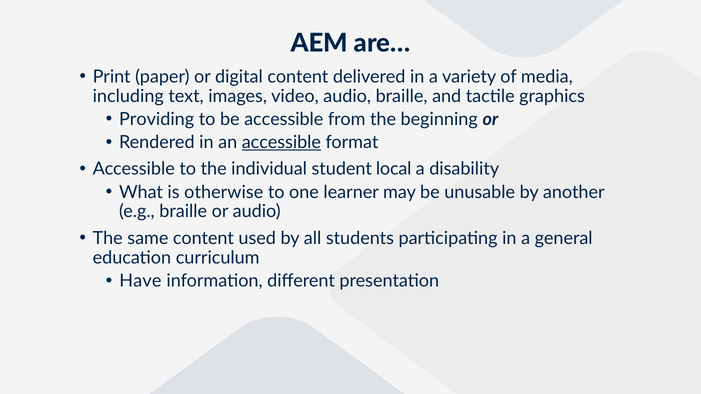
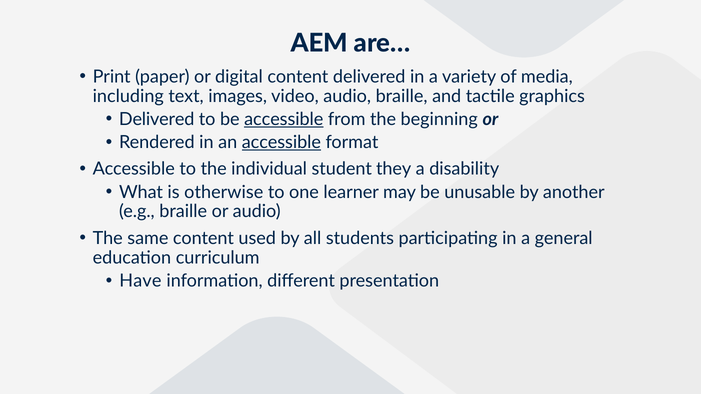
Providing at (157, 119): Providing -> Delivered
accessible at (284, 119) underline: none -> present
local: local -> they
